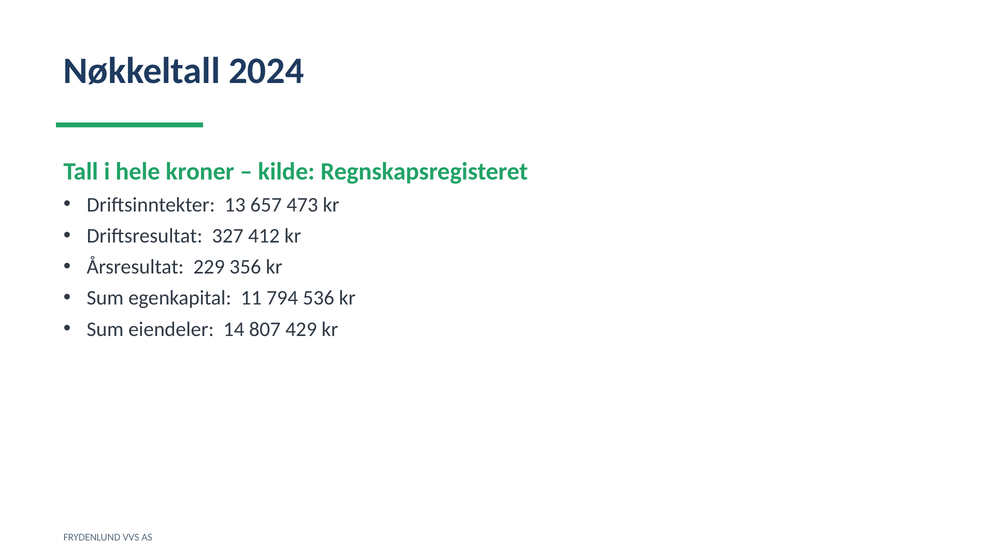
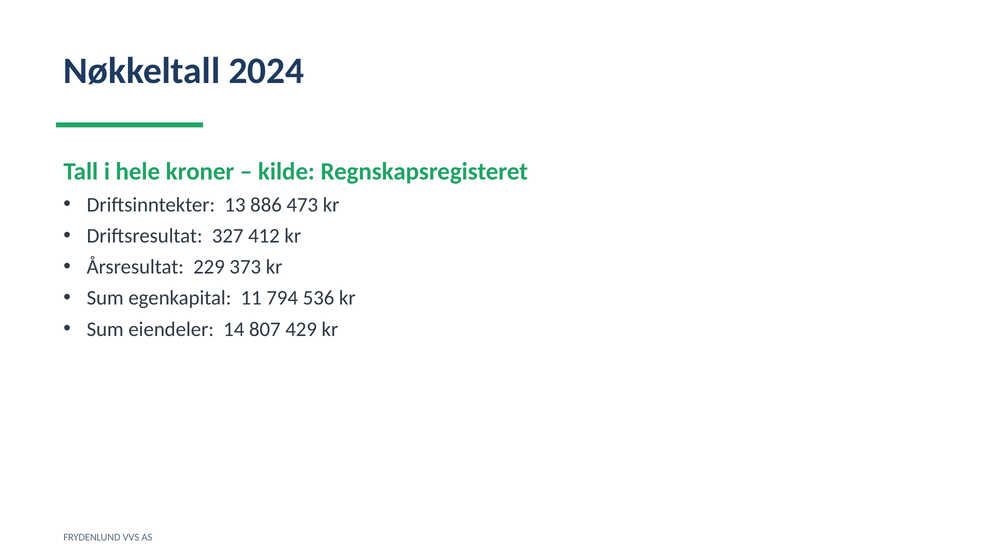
657: 657 -> 886
356: 356 -> 373
